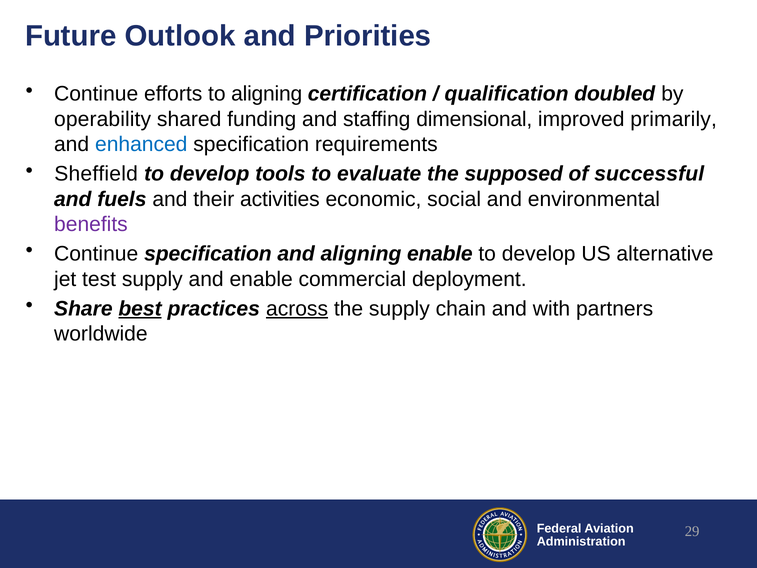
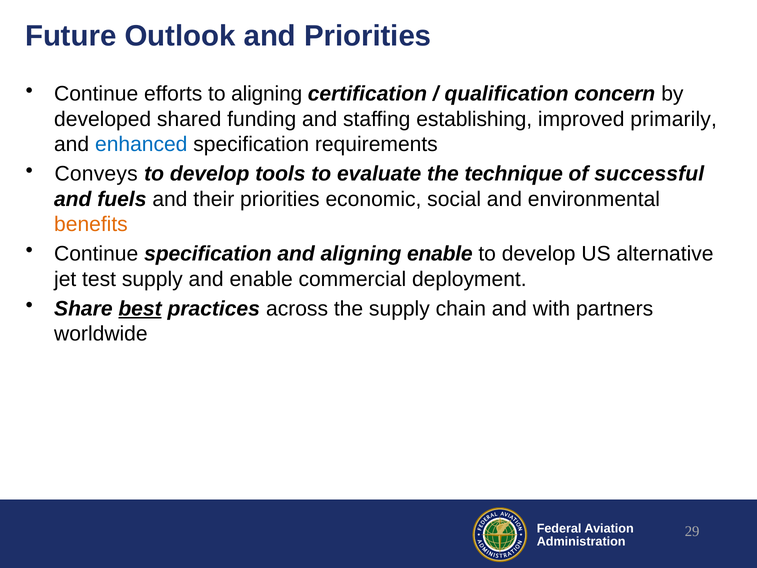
doubled: doubled -> concern
operability: operability -> developed
dimensional: dimensional -> establishing
Sheffield: Sheffield -> Conveys
supposed: supposed -> technique
their activities: activities -> priorities
benefits colour: purple -> orange
across underline: present -> none
